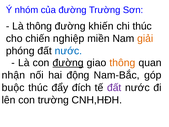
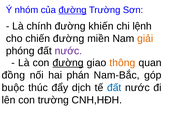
đường at (73, 10) underline: none -> present
Là thông: thông -> chính
chi thúc: thúc -> lệnh
chiến nghiệp: nghiệp -> đường
nước at (68, 51) colour: blue -> purple
nhận: nhận -> đồng
động: động -> phán
đích: đích -> dịch
đất at (114, 87) colour: purple -> blue
